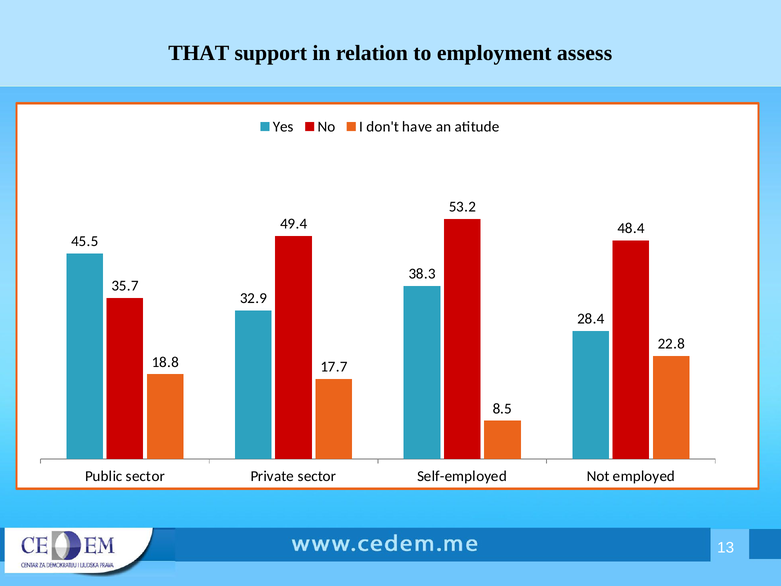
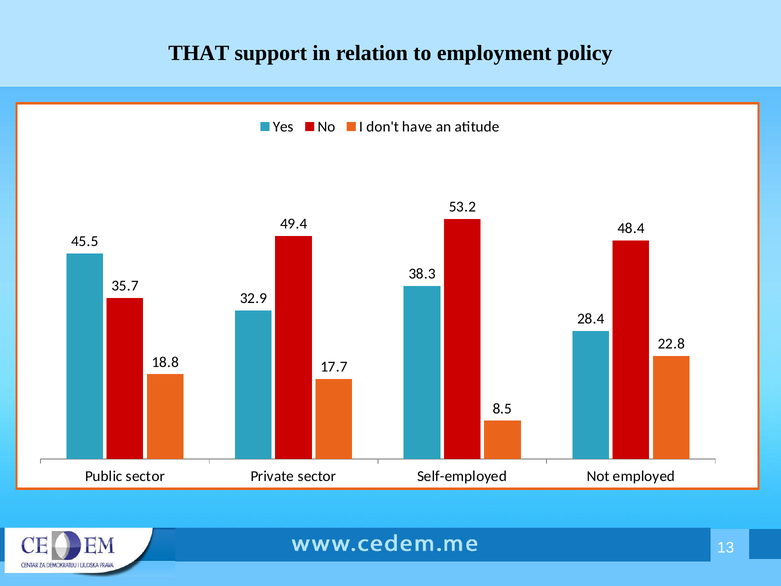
assess: assess -> policy
